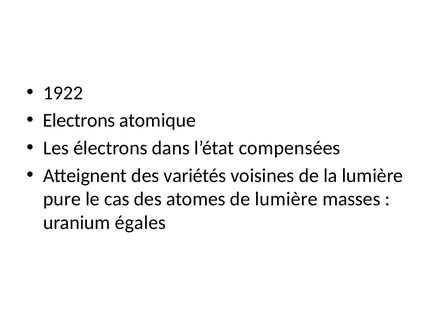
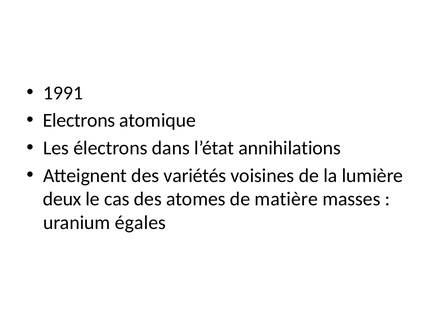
1922: 1922 -> 1991
compensées: compensées -> annihilations
pure: pure -> deux
de lumière: lumière -> matière
